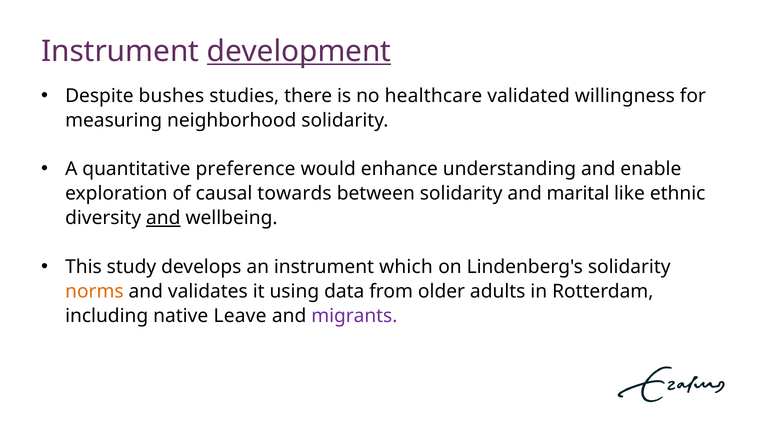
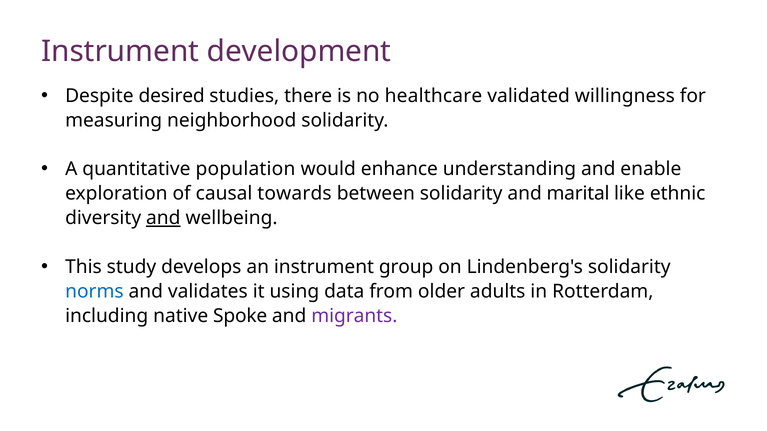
development underline: present -> none
bushes: bushes -> desired
preference: preference -> population
which: which -> group
norms colour: orange -> blue
Leave: Leave -> Spoke
